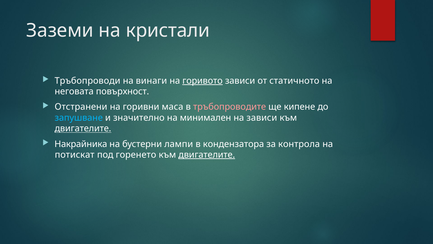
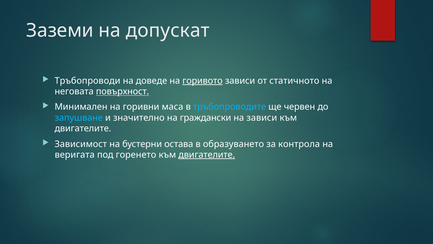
кристали: кристали -> допускат
винаги: винаги -> доведе
повърхност underline: none -> present
Отстранени: Отстранени -> Минимален
тръбопроводите colour: pink -> light blue
кипене: кипене -> червен
минимален: минимален -> граждански
двигателите at (83, 128) underline: present -> none
Накрайника: Накрайника -> Зависимост
лампи: лампи -> остава
кондензатора: кондензатора -> образуването
потискат: потискат -> веригата
